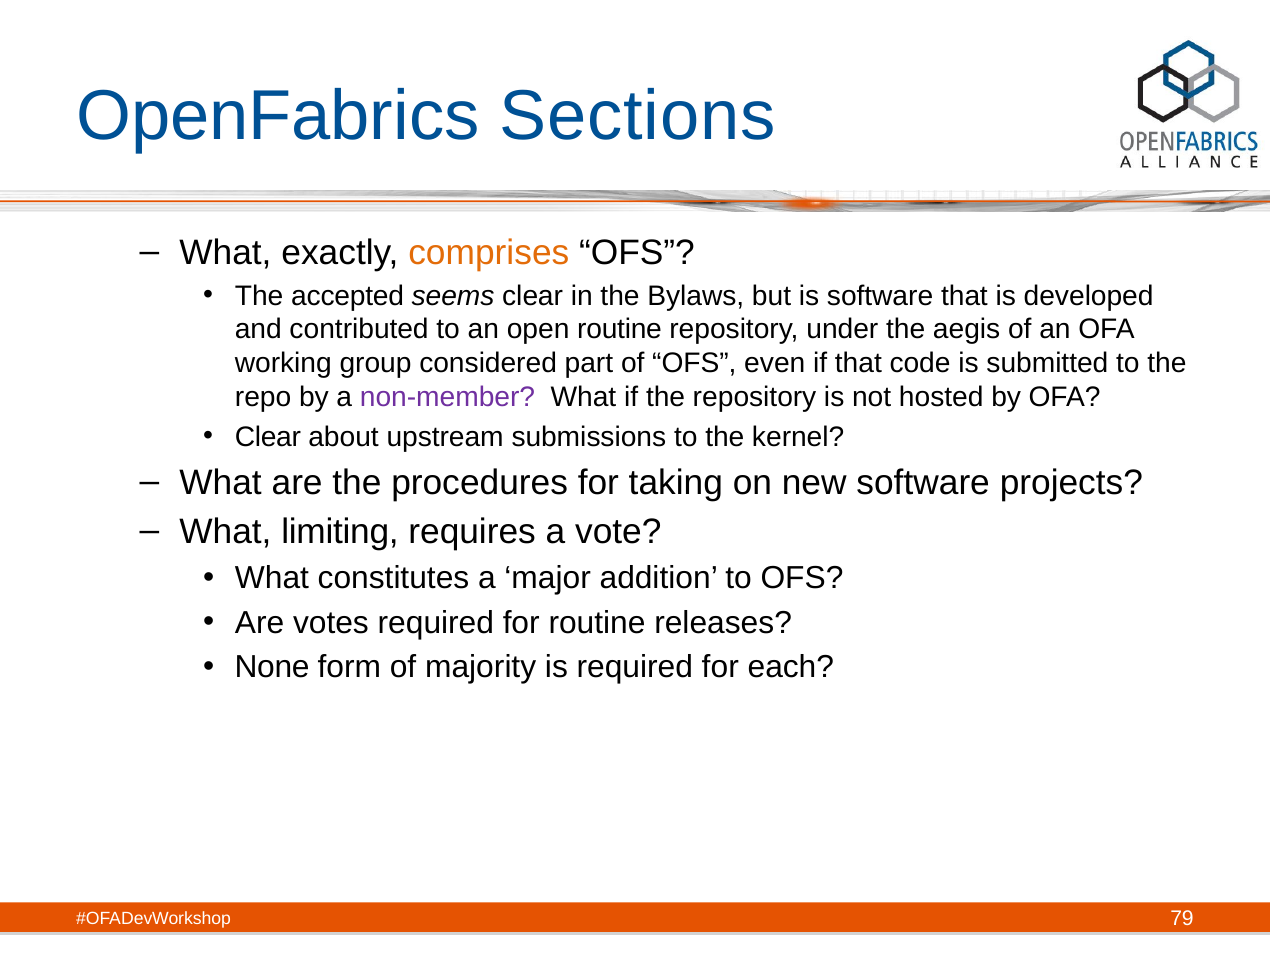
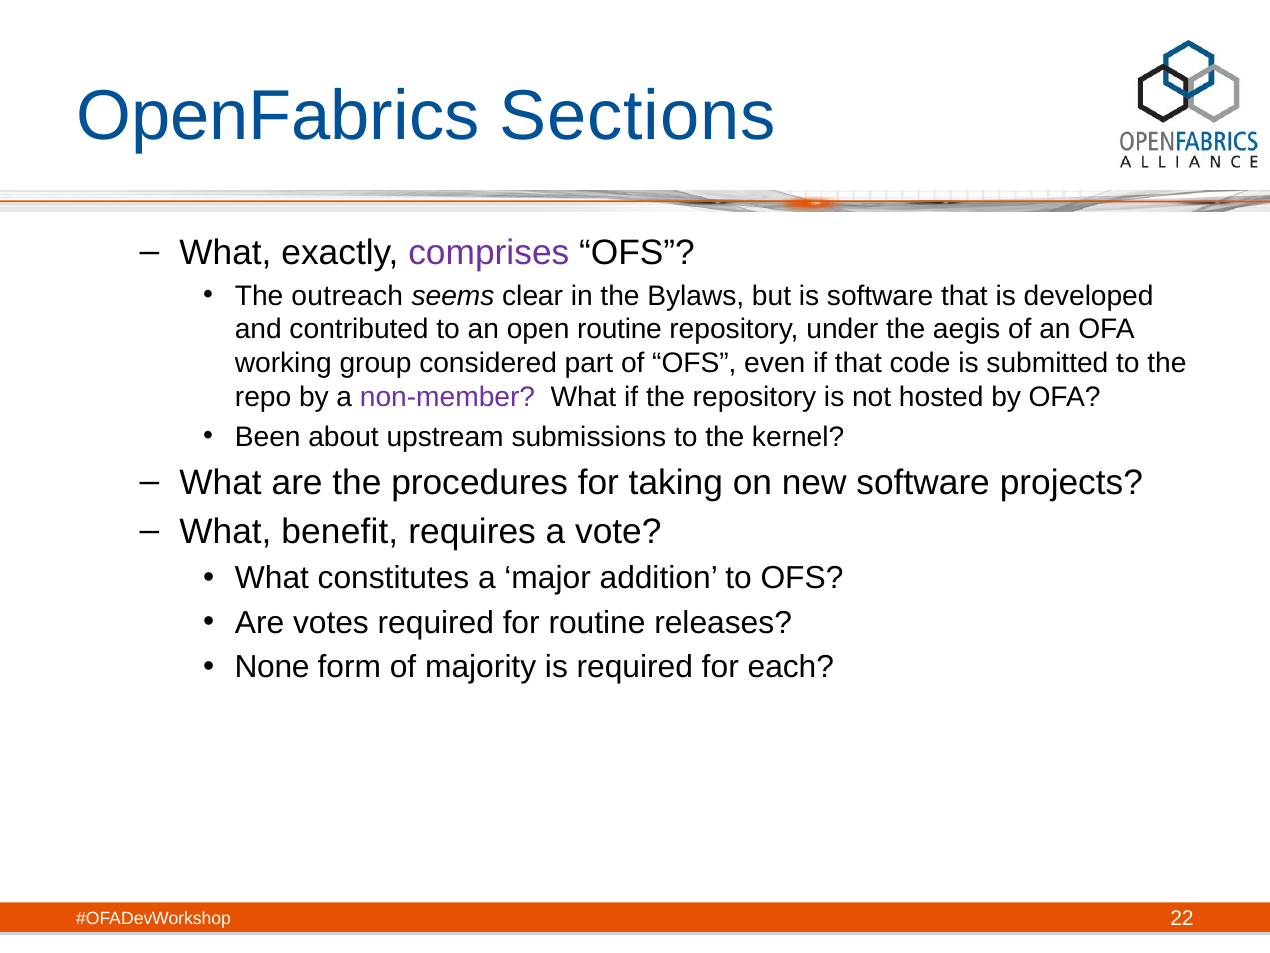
comprises colour: orange -> purple
accepted: accepted -> outreach
Clear at (268, 437): Clear -> Been
limiting: limiting -> benefit
79: 79 -> 22
